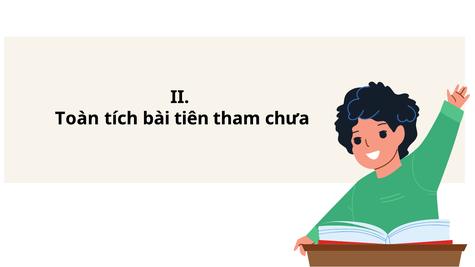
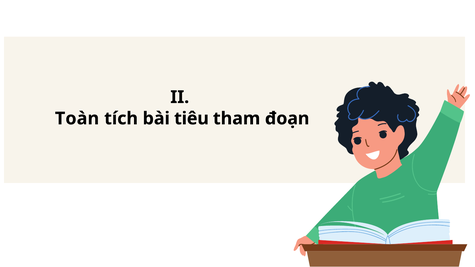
tiên: tiên -> tiêu
chưa: chưa -> đoạn
